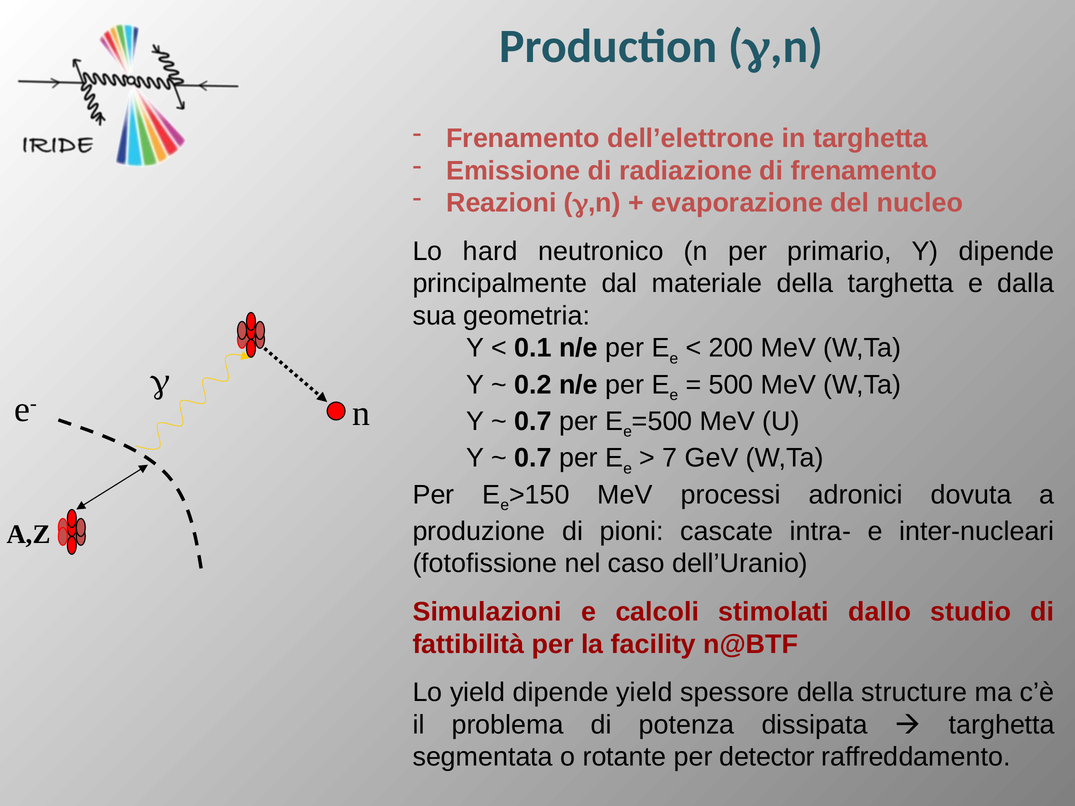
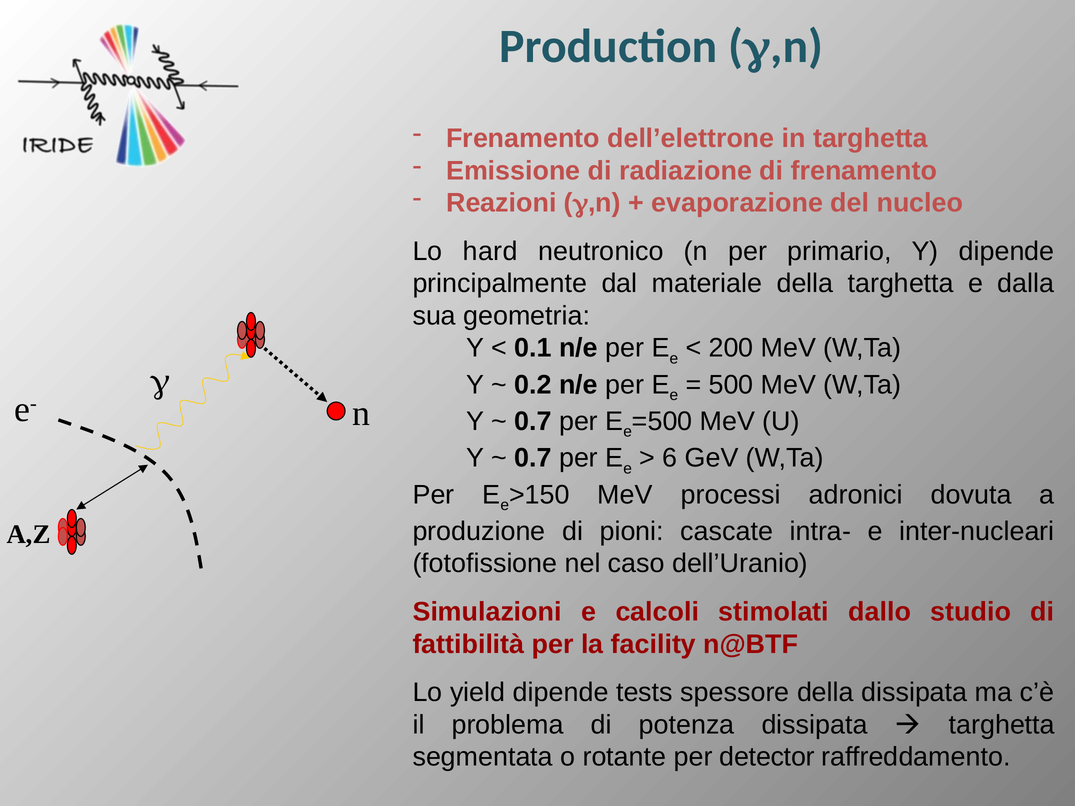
7: 7 -> 6
dipende yield: yield -> tests
della structure: structure -> dissipata
